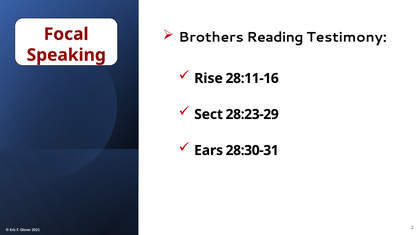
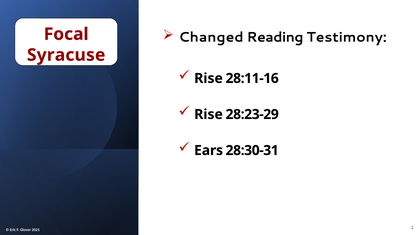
Brothers: Brothers -> Changed
Speaking: Speaking -> Syracuse
Sect at (209, 114): Sect -> Rise
